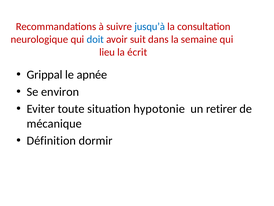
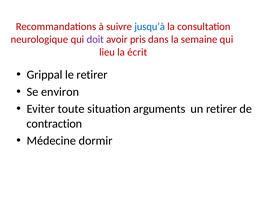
doit colour: blue -> purple
suit: suit -> pris
le apnée: apnée -> retirer
hypotonie: hypotonie -> arguments
mécanique: mécanique -> contraction
Définition: Définition -> Médecine
